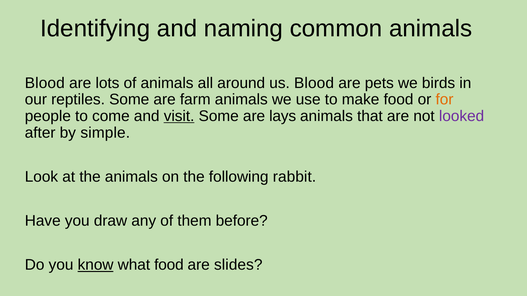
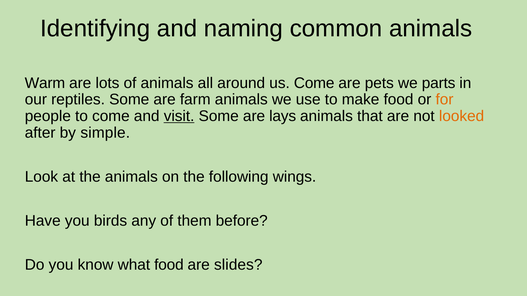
Blood at (45, 83): Blood -> Warm
us Blood: Blood -> Come
birds: birds -> parts
looked colour: purple -> orange
rabbit: rabbit -> wings
draw: draw -> birds
know underline: present -> none
